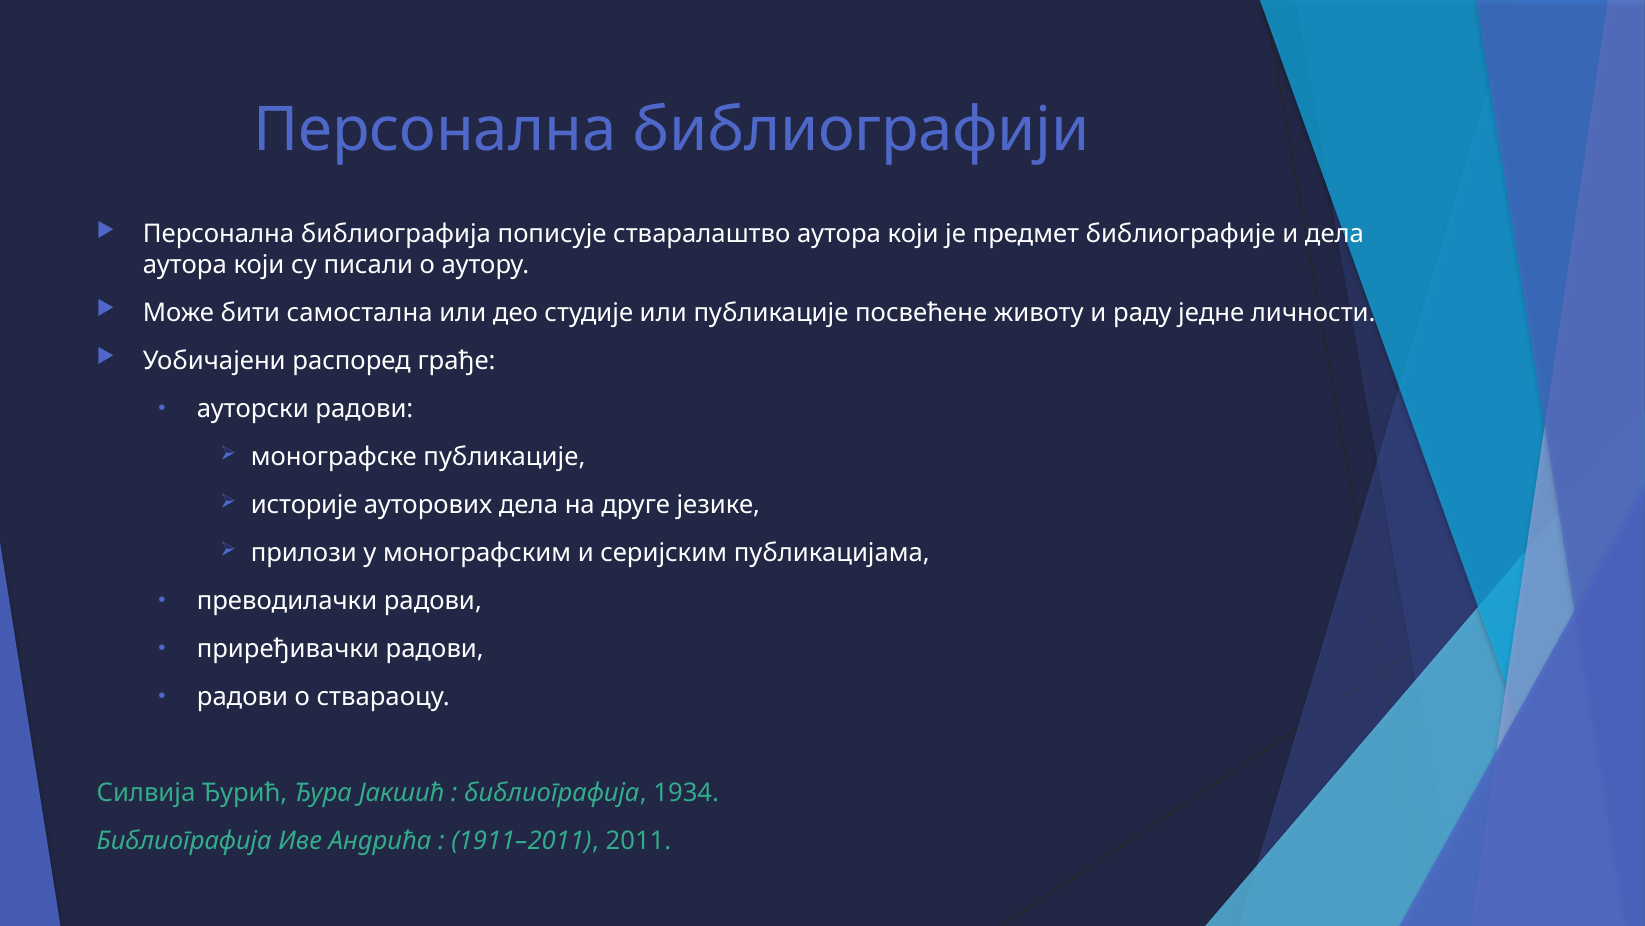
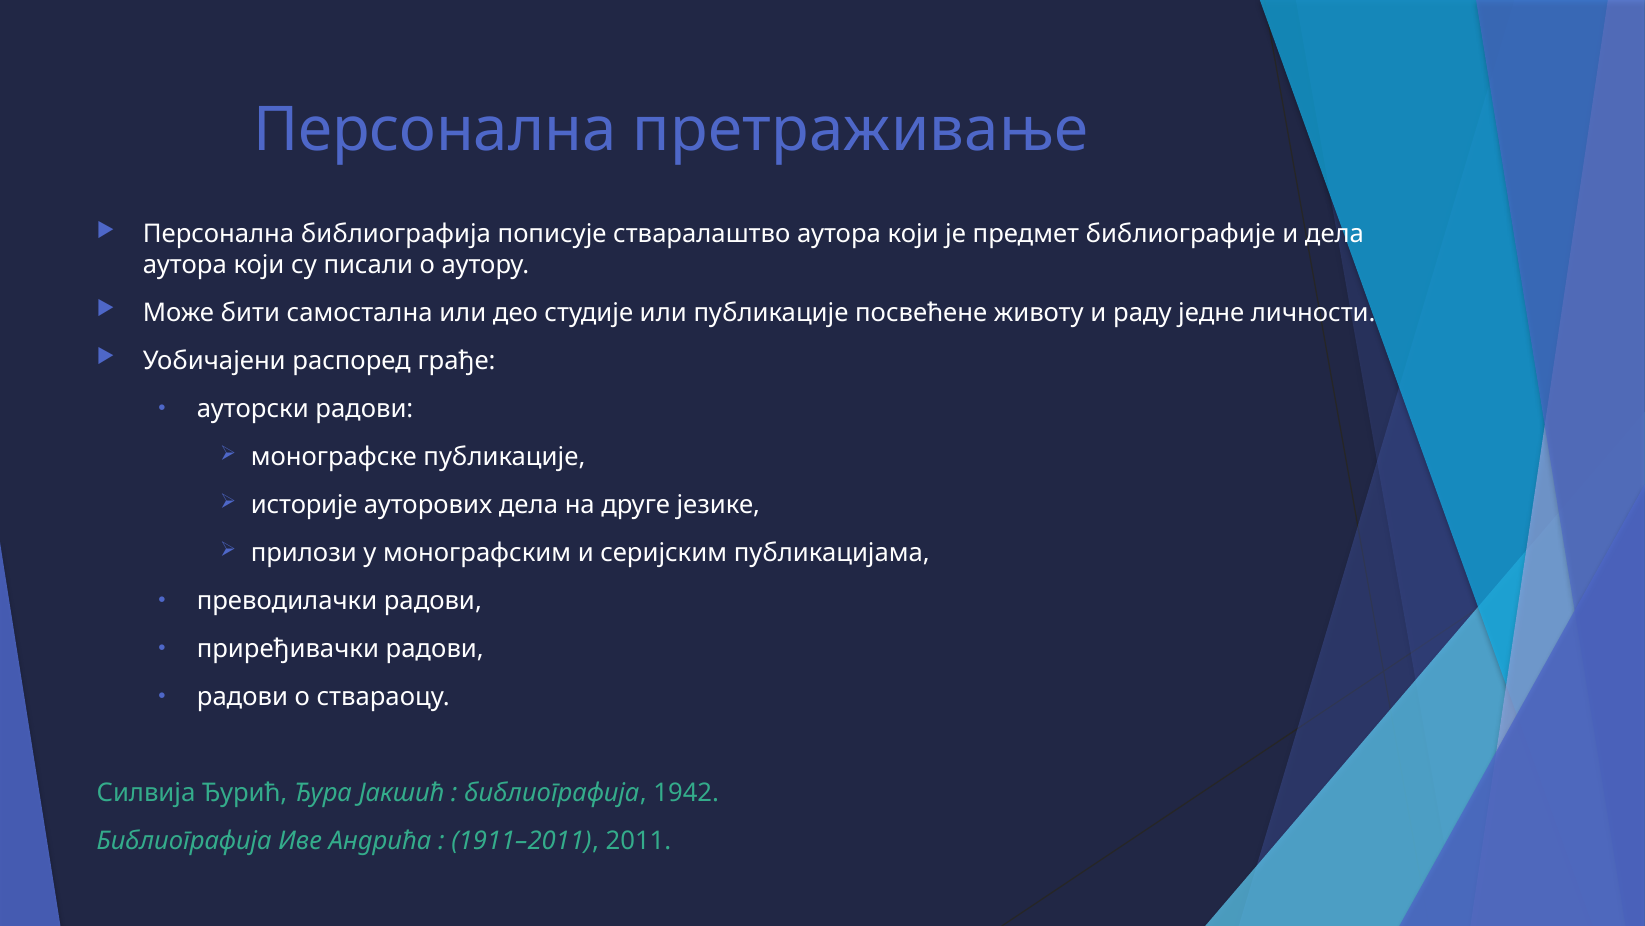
библиографији: библиографији -> претраживање
1934: 1934 -> 1942
